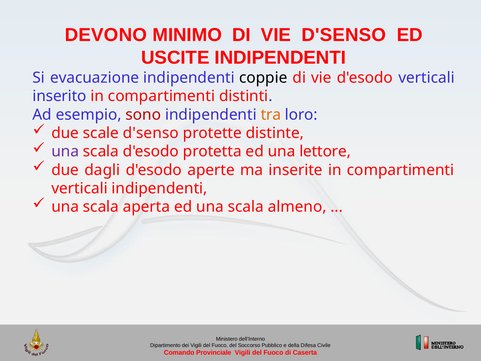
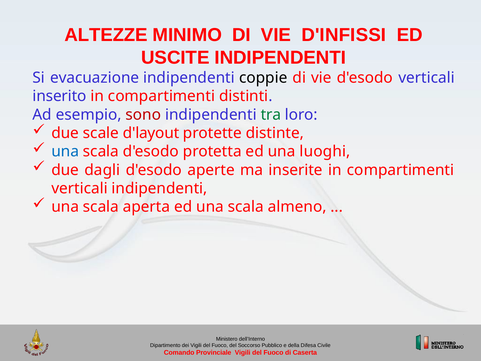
DEVONO: DEVONO -> ALTEZZE
VIE D'SENSO: D'SENSO -> D'INFISSI
tra colour: orange -> green
scale d'senso: d'senso -> d'layout
una at (65, 151) colour: purple -> blue
lettore: lettore -> luoghi
